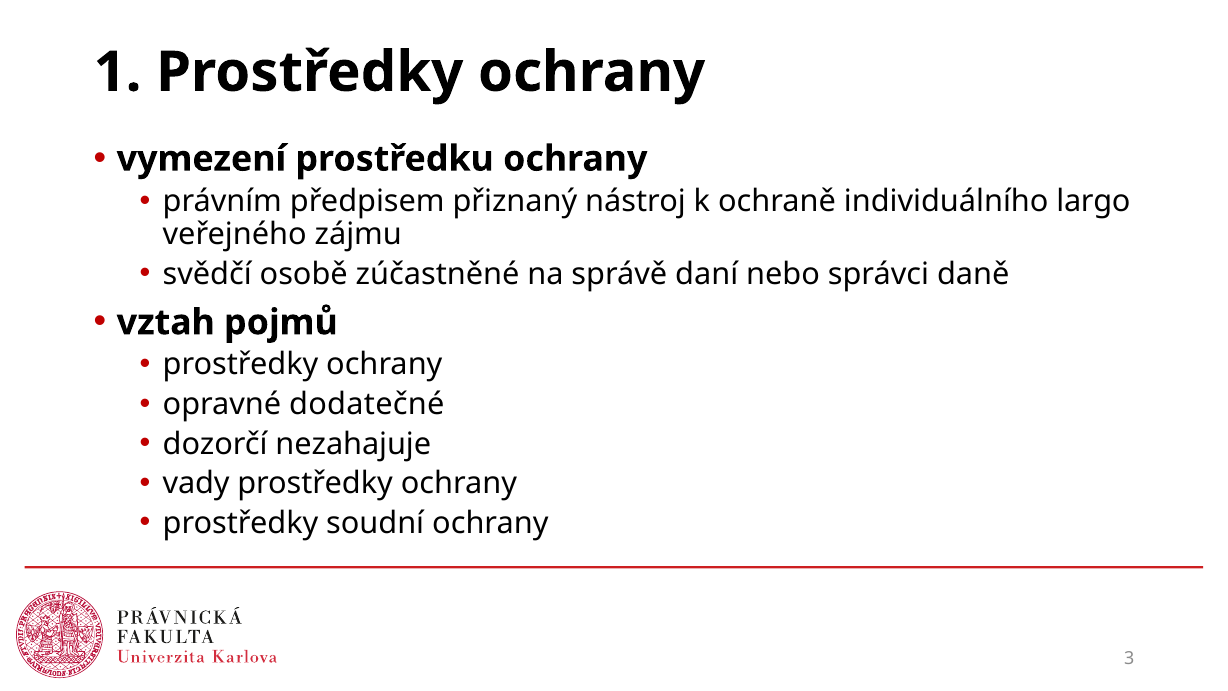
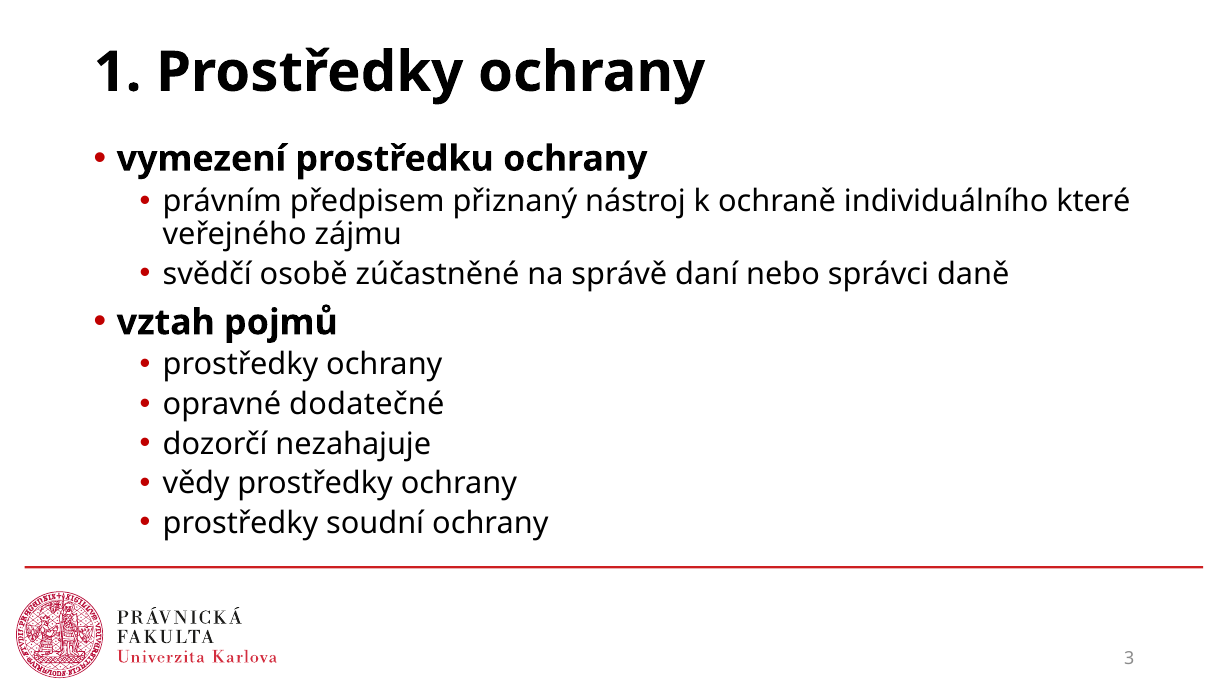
largo: largo -> které
vady: vady -> vědy
